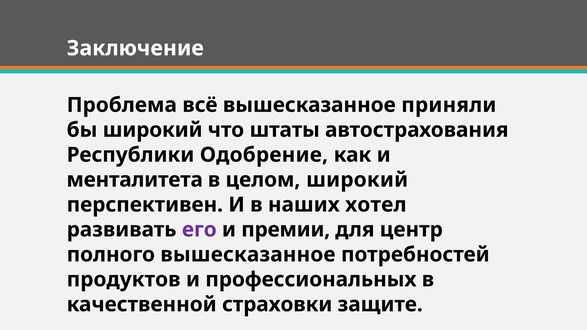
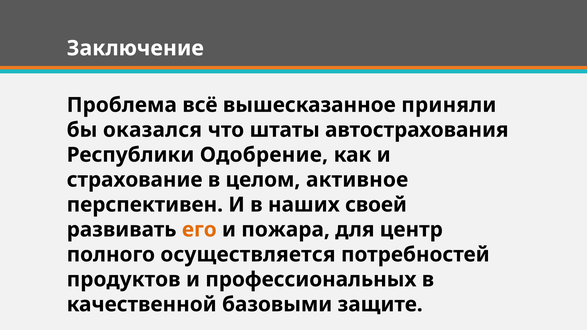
бы широкий: широкий -> оказался
менталитета: менталитета -> страхование
целом широкий: широкий -> активное
хотел: хотел -> своей
его colour: purple -> orange
премии: премии -> пожара
полного вышесказанное: вышесказанное -> осуществляется
страховки: страховки -> базовыми
